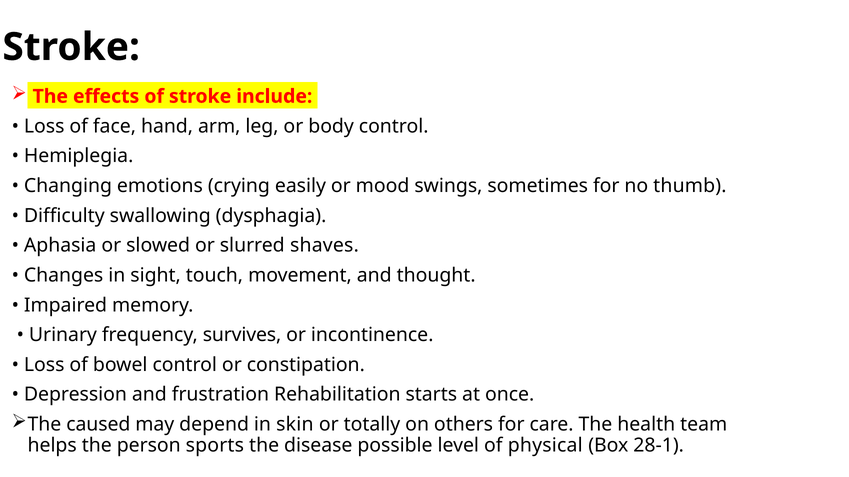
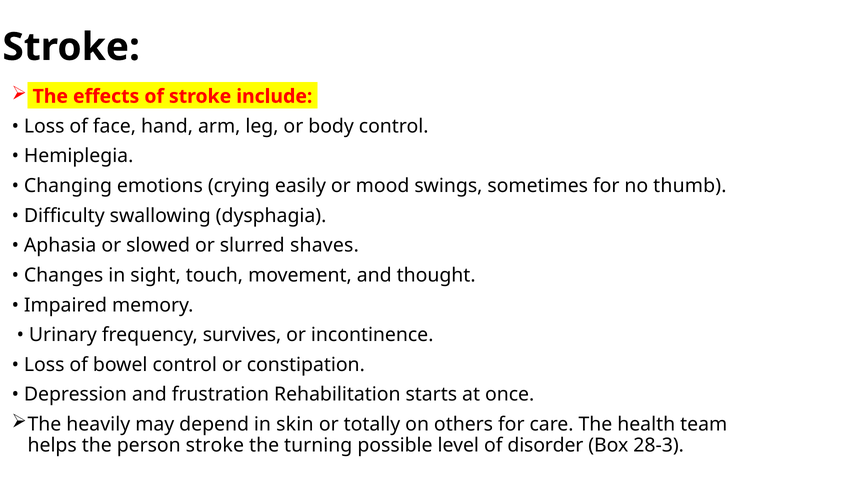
caused: caused -> heavily
person sports: sports -> stroke
disease: disease -> turning
physical: physical -> disorder
28-1: 28-1 -> 28-3
